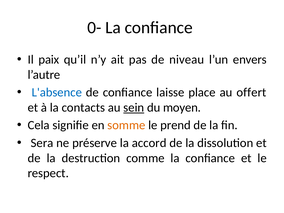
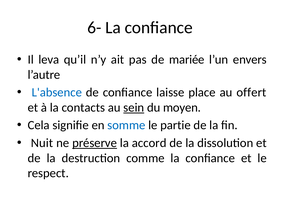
0-: 0- -> 6-
paix: paix -> leva
niveau: niveau -> mariée
somme colour: orange -> blue
prend: prend -> partie
Sera: Sera -> Nuit
préserve underline: none -> present
